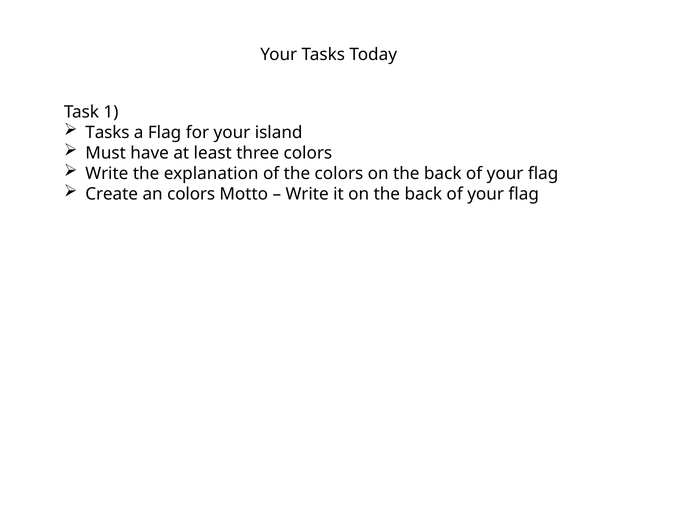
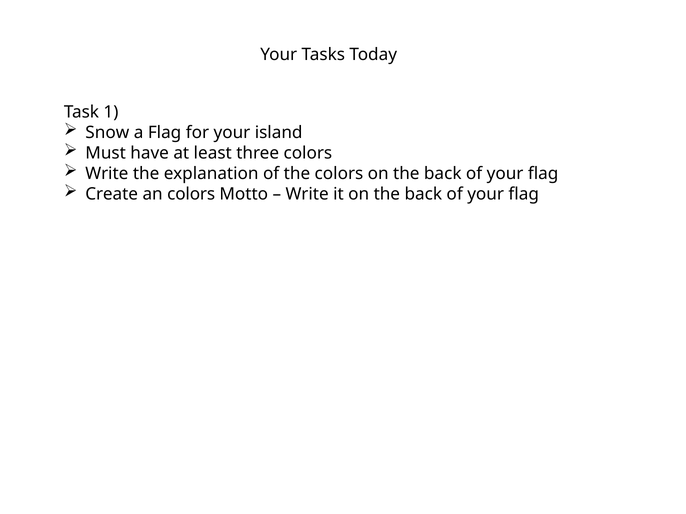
Tasks at (107, 133): Tasks -> Snow
